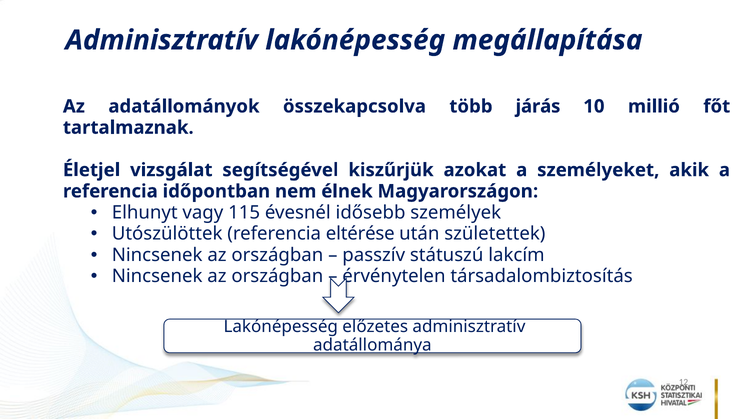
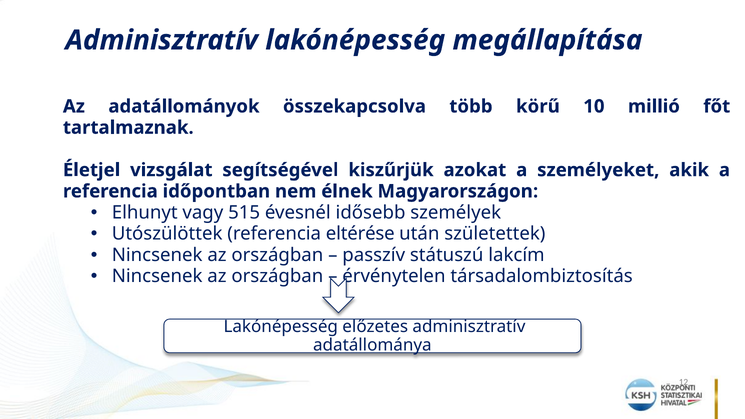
járás: járás -> körű
115: 115 -> 515
